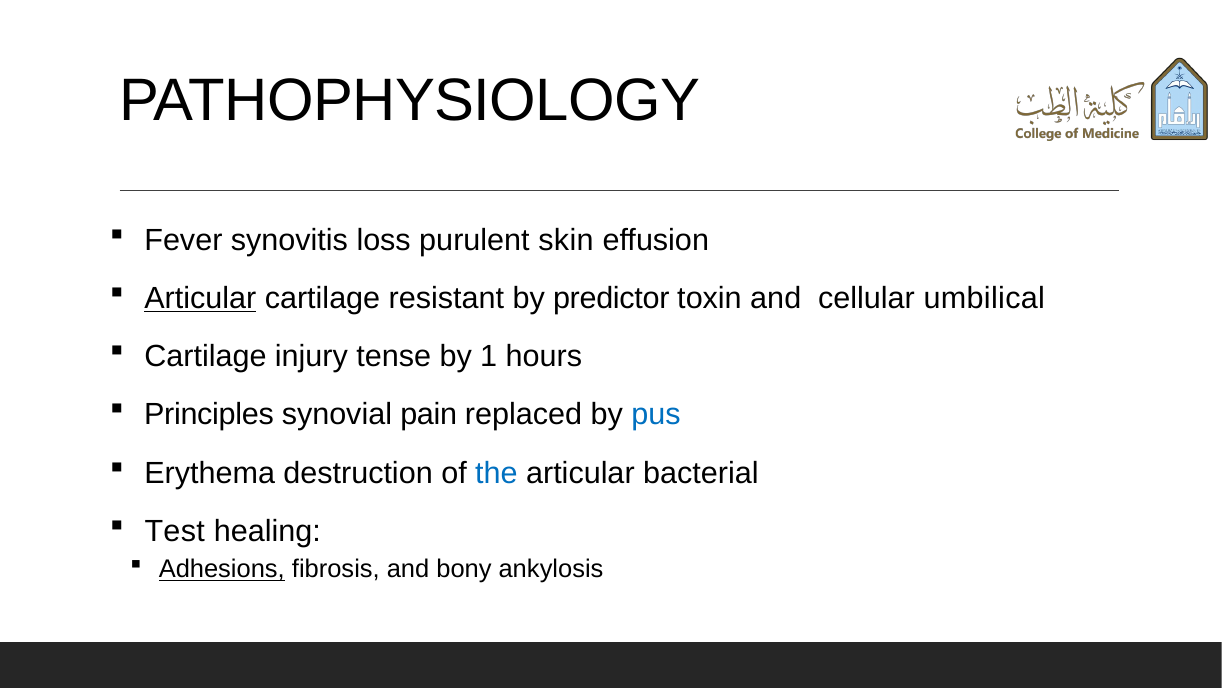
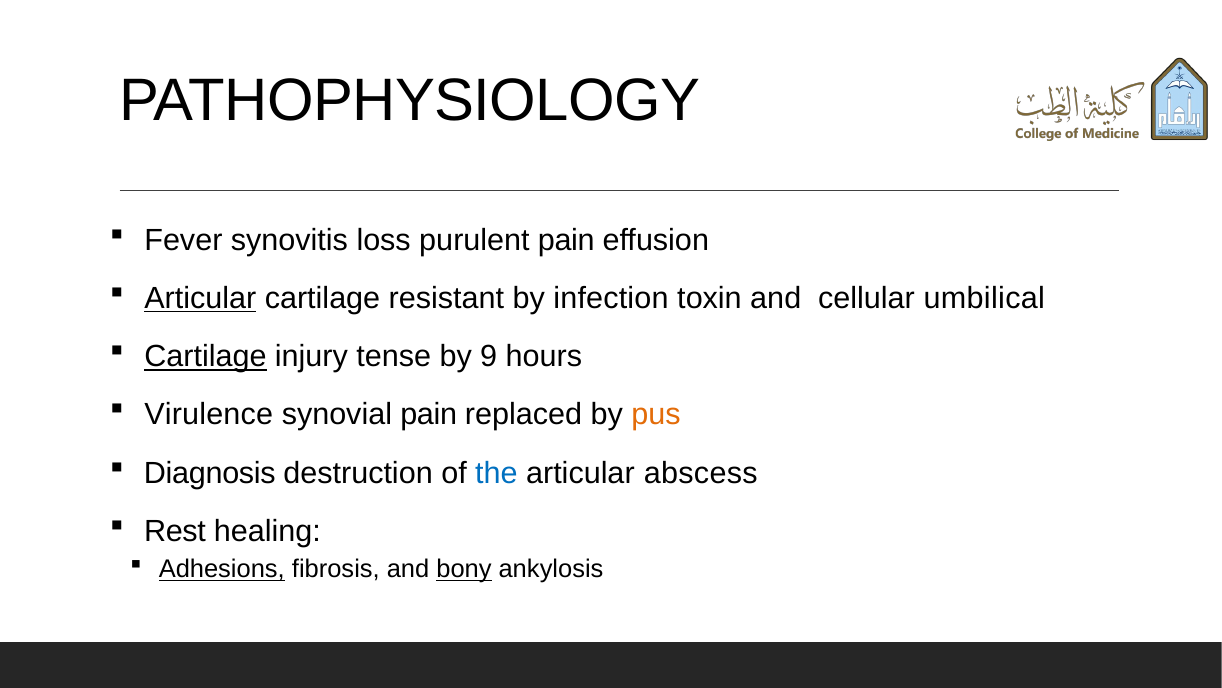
purulent skin: skin -> pain
predictor: predictor -> infection
Cartilage at (205, 356) underline: none -> present
1: 1 -> 9
Principles: Principles -> Virulence
pus colour: blue -> orange
Erythema: Erythema -> Diagnosis
bacterial: bacterial -> abscess
Test: Test -> Rest
bony underline: none -> present
